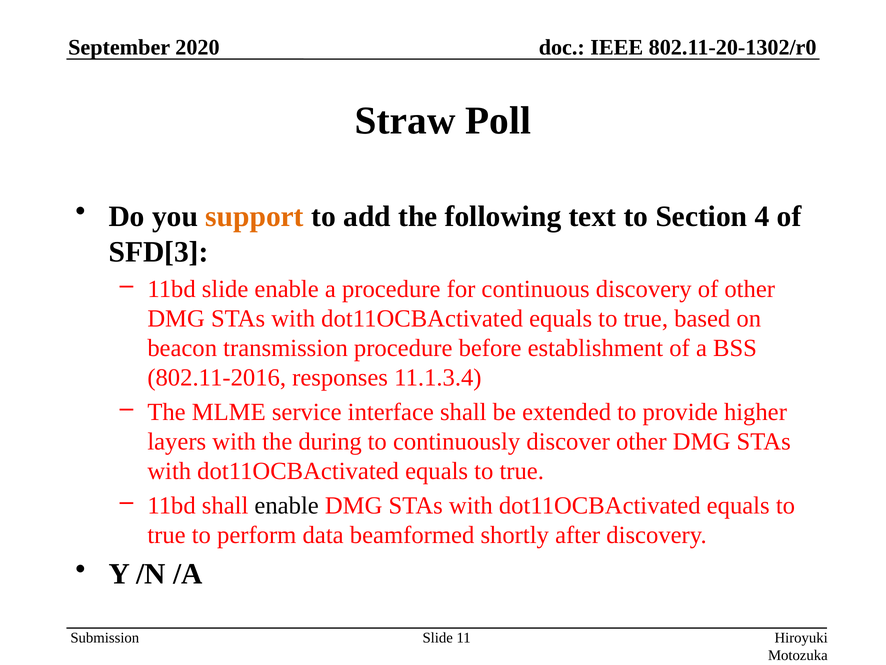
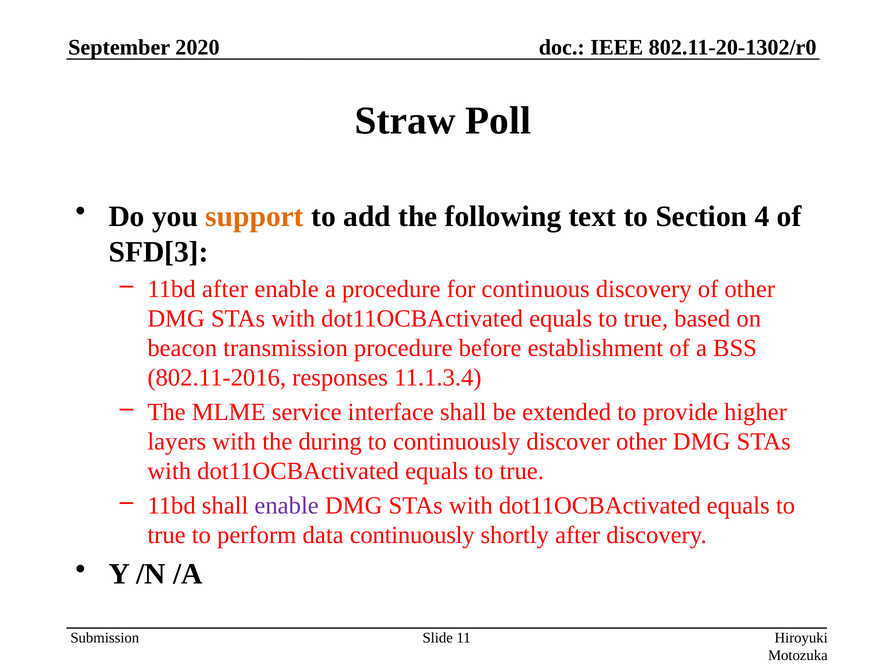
11bd slide: slide -> after
enable at (287, 505) colour: black -> purple
data beamformed: beamformed -> continuously
